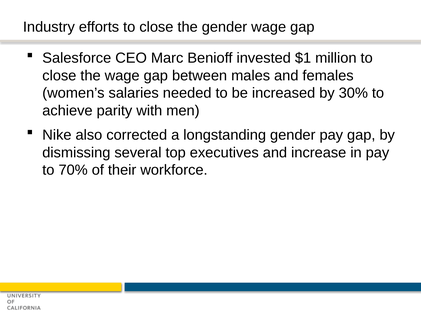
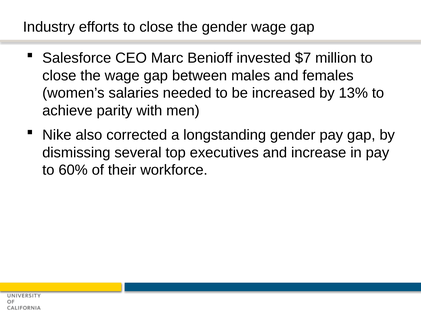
$1: $1 -> $7
30%: 30% -> 13%
70%: 70% -> 60%
